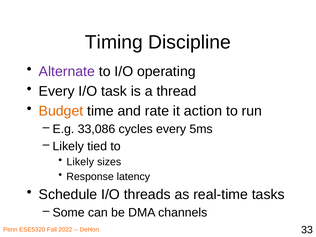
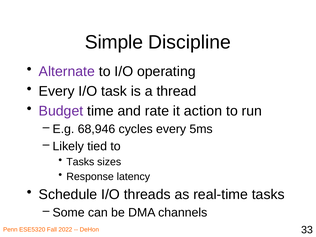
Timing: Timing -> Simple
Budget colour: orange -> purple
33,086: 33,086 -> 68,946
Likely at (80, 162): Likely -> Tasks
